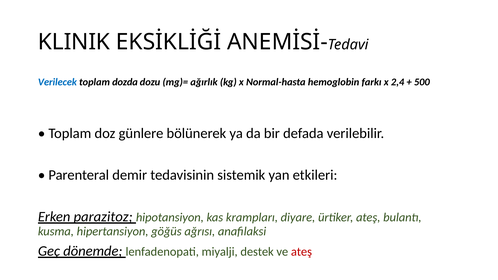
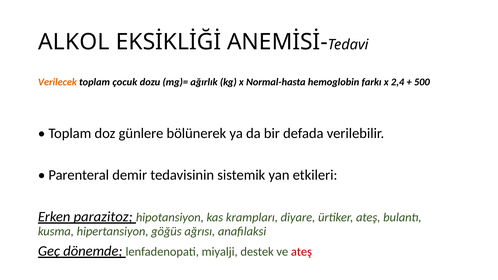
KLINIK: KLINIK -> ALKOL
Verilecek colour: blue -> orange
dozda: dozda -> çocuk
